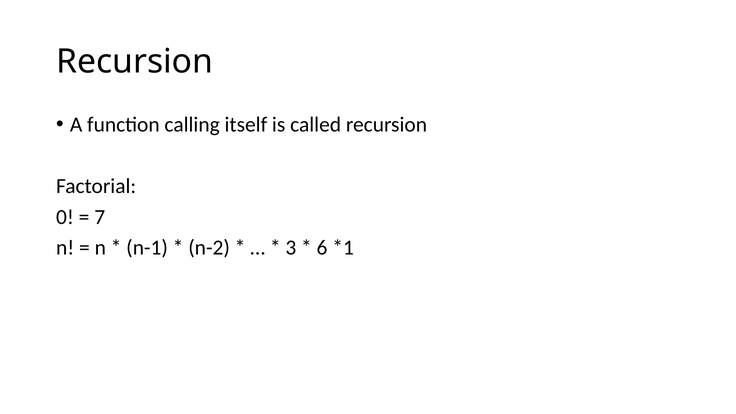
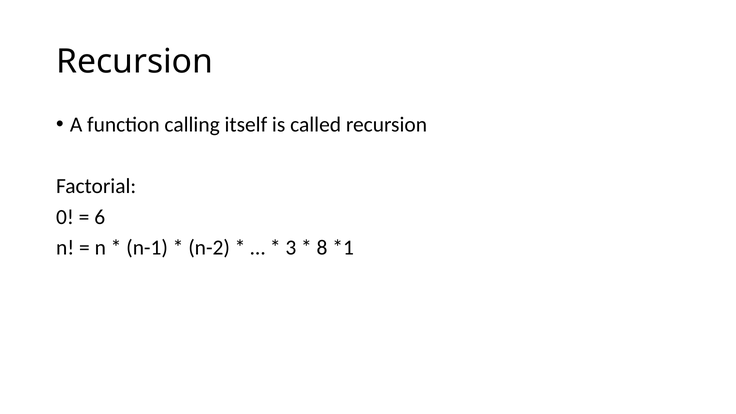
7: 7 -> 6
6: 6 -> 8
